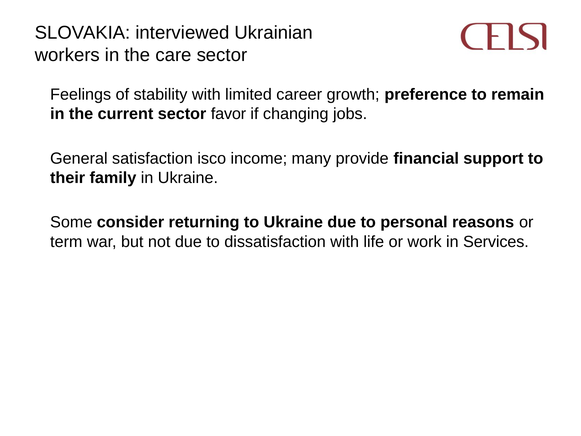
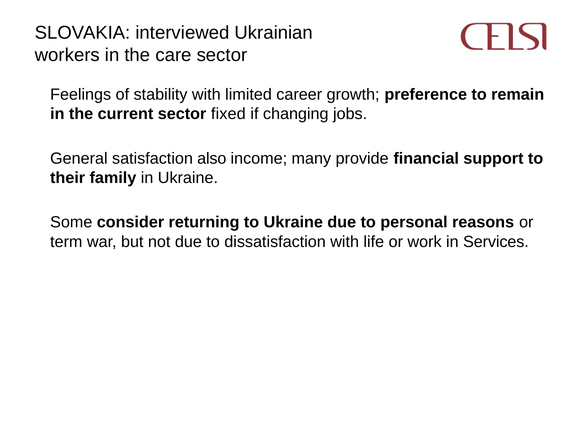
favor: favor -> fixed
isco: isco -> also
